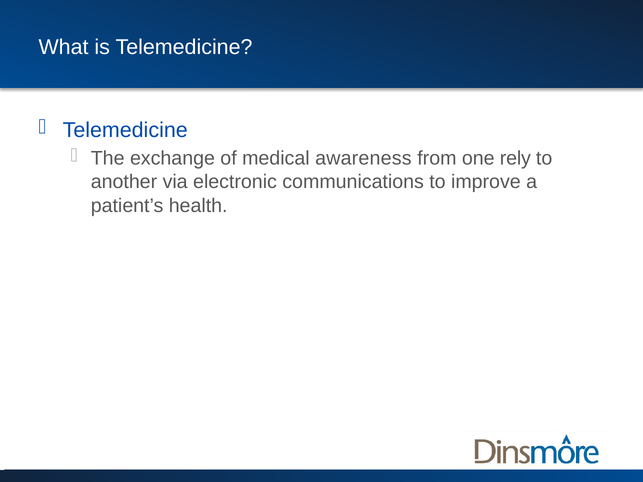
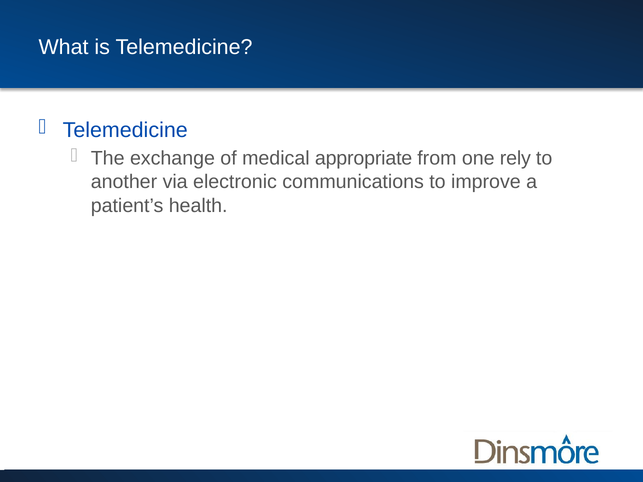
awareness: awareness -> appropriate
